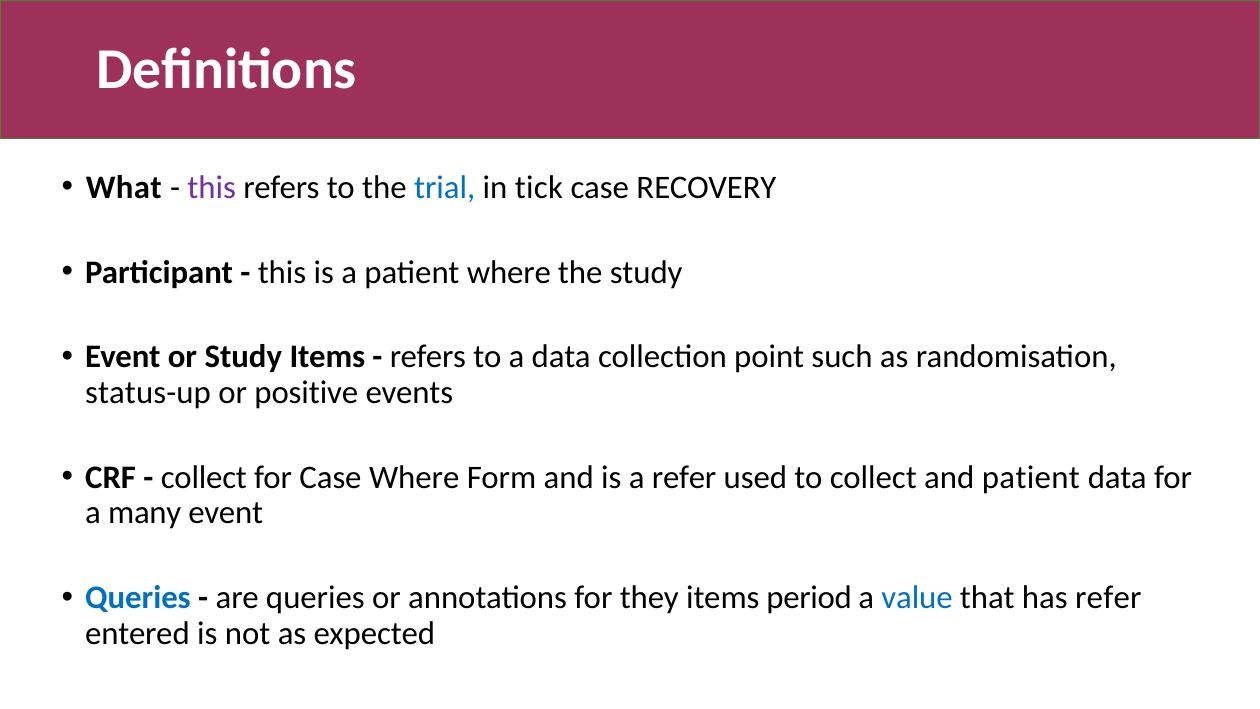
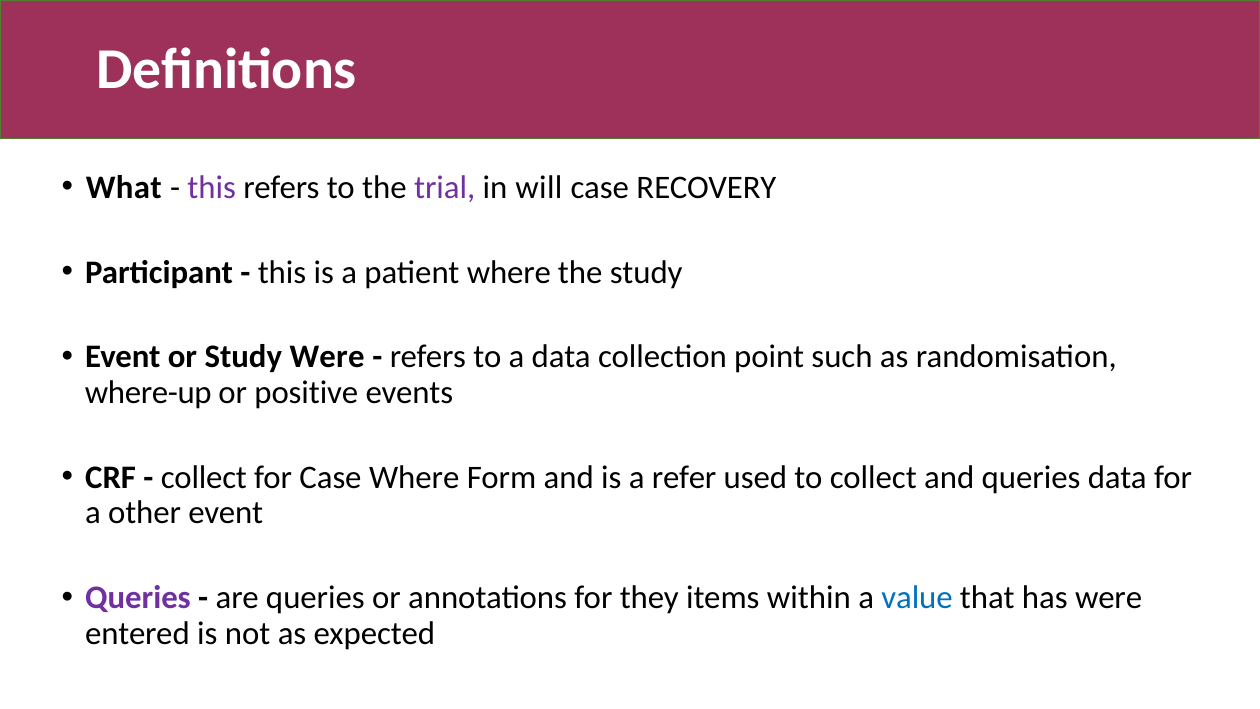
trial colour: blue -> purple
tick: tick -> will
Study Items: Items -> Were
status-up: status-up -> where-up
and patient: patient -> queries
many: many -> other
Queries at (138, 598) colour: blue -> purple
period: period -> within
has refer: refer -> were
